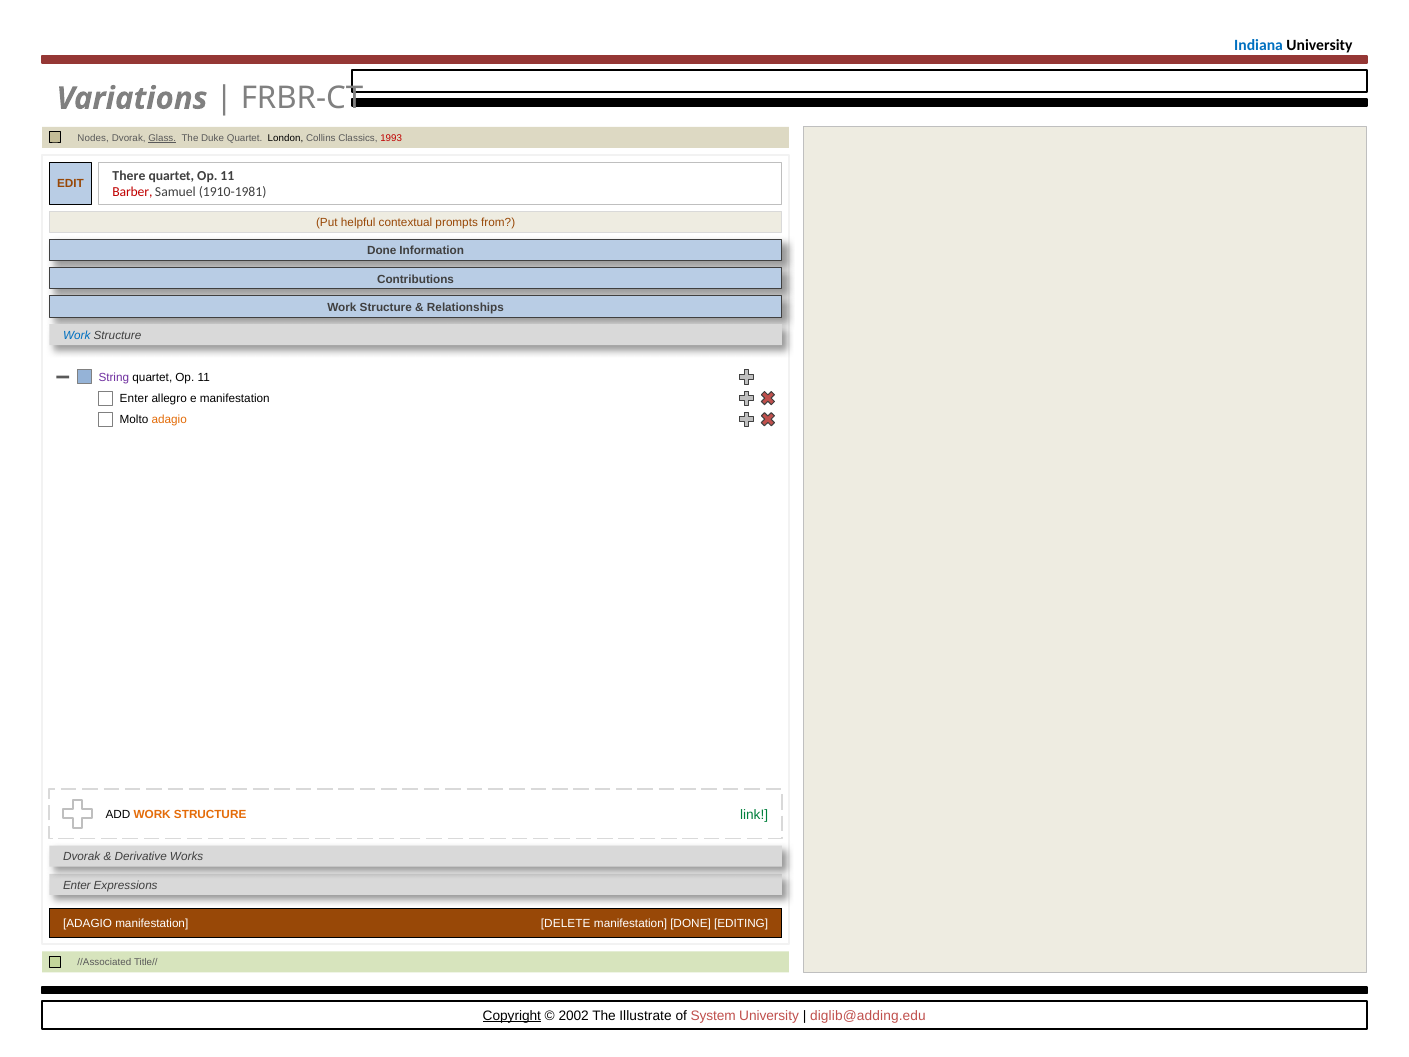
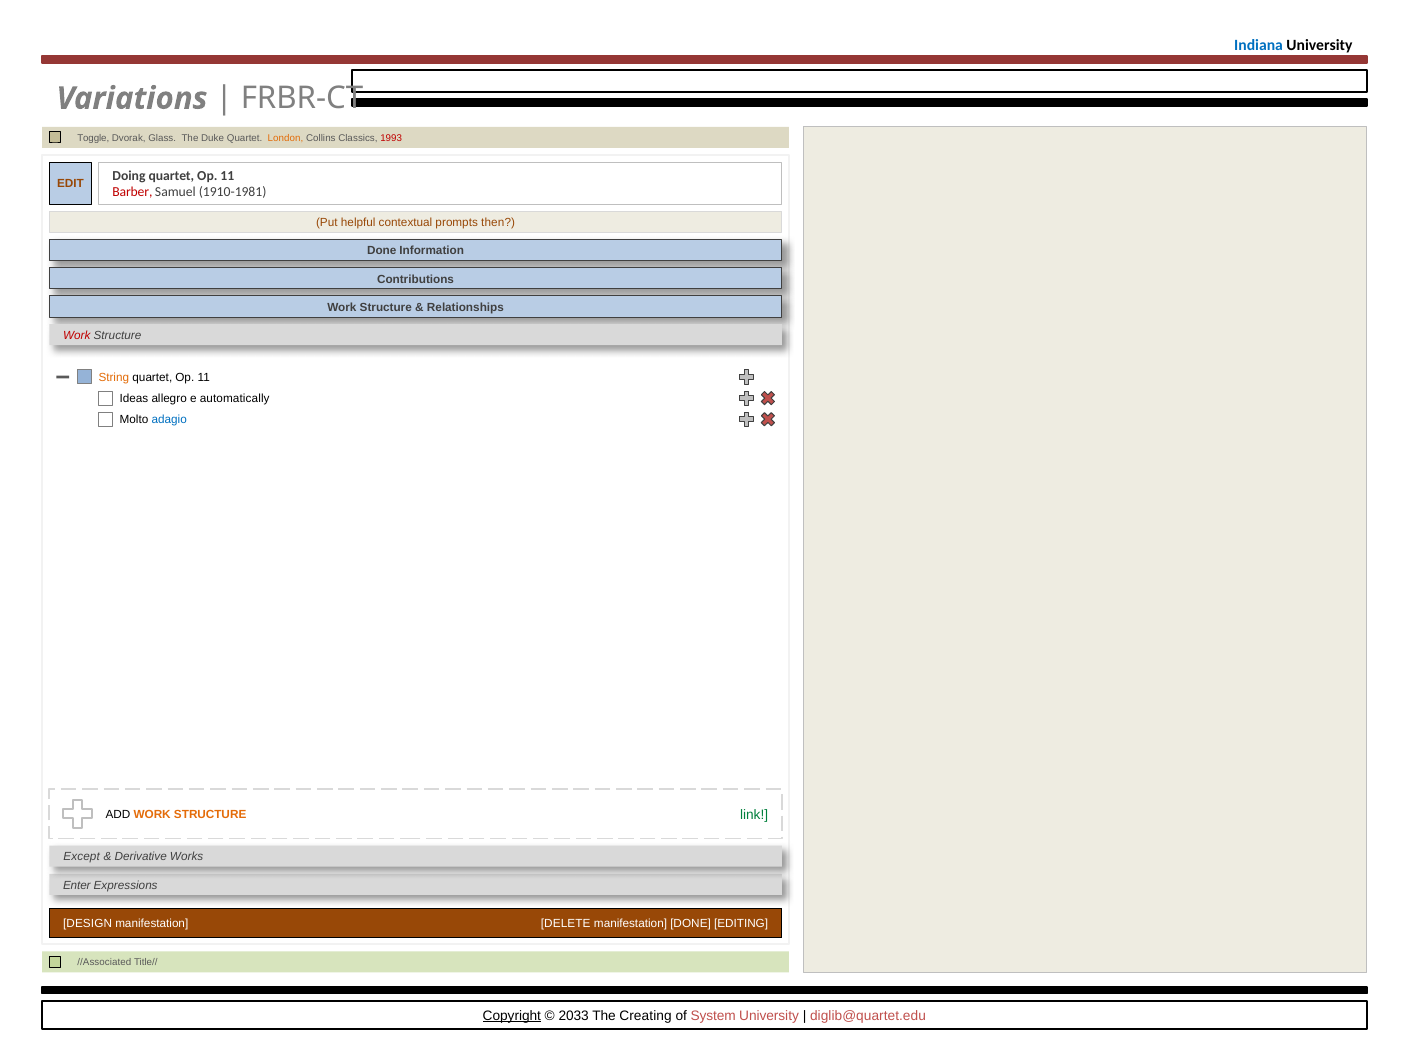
Nodes: Nodes -> Toggle
Glass underline: present -> none
London colour: black -> orange
There: There -> Doing
from: from -> then
Work at (77, 335) colour: blue -> red
String colour: purple -> orange
Enter at (134, 399): Enter -> Ideas
e manifestation: manifestation -> automatically
adagio at (169, 420) colour: orange -> blue
Dvorak at (82, 857): Dvorak -> Except
ADAGIO at (88, 924): ADAGIO -> DESIGN
2002: 2002 -> 2033
Illustrate: Illustrate -> Creating
diglib@adding.edu: diglib@adding.edu -> diglib@quartet.edu
